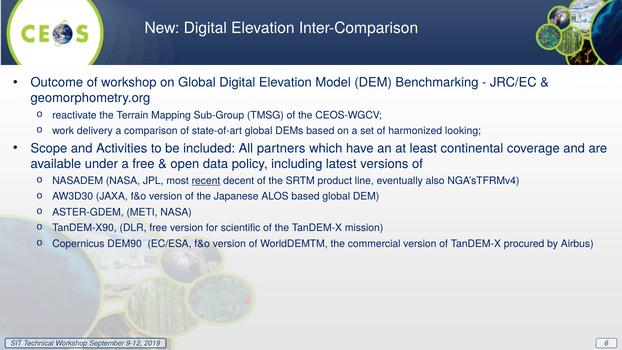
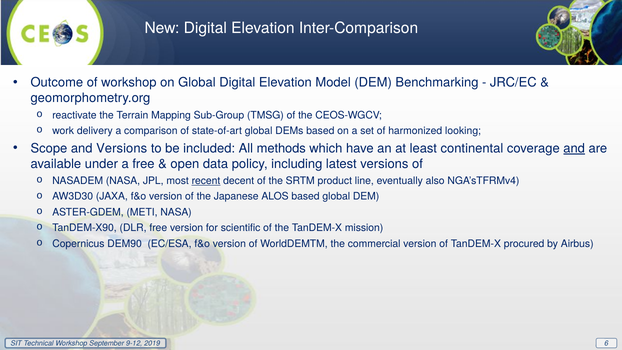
and Activities: Activities -> Versions
partners: partners -> methods
and at (574, 148) underline: none -> present
